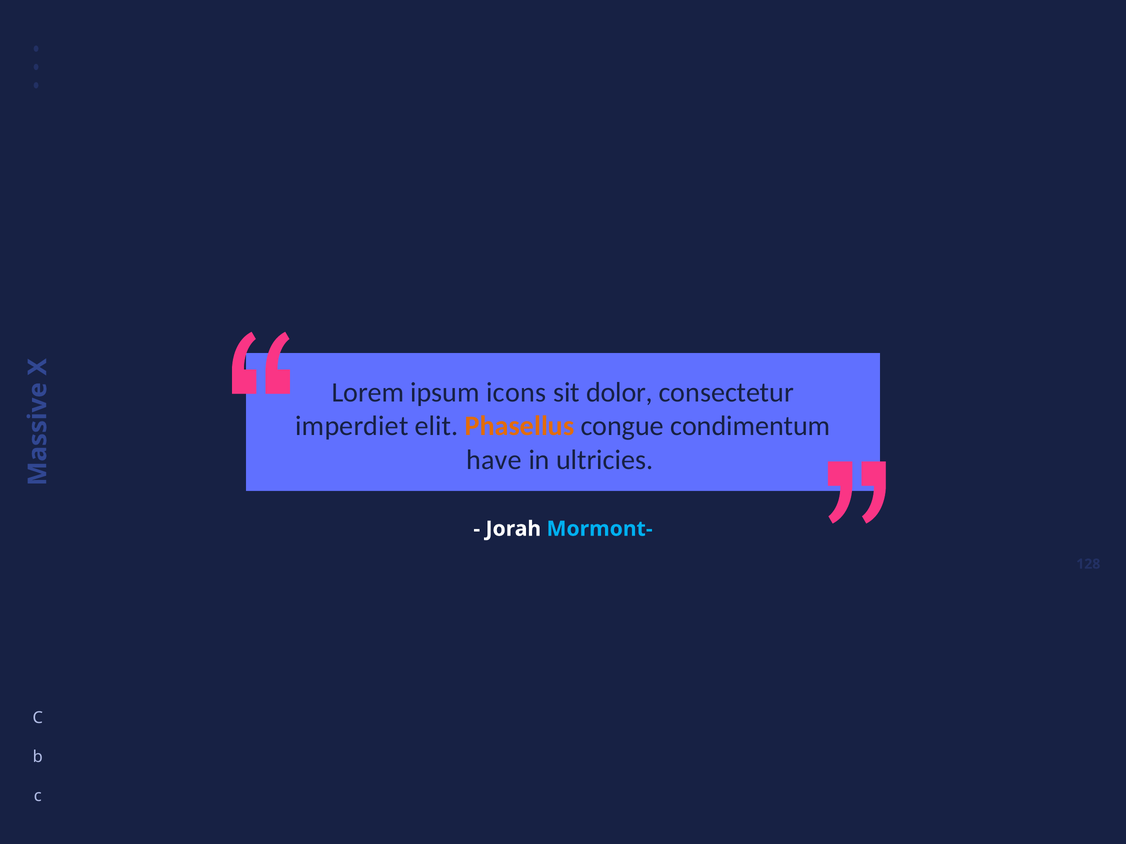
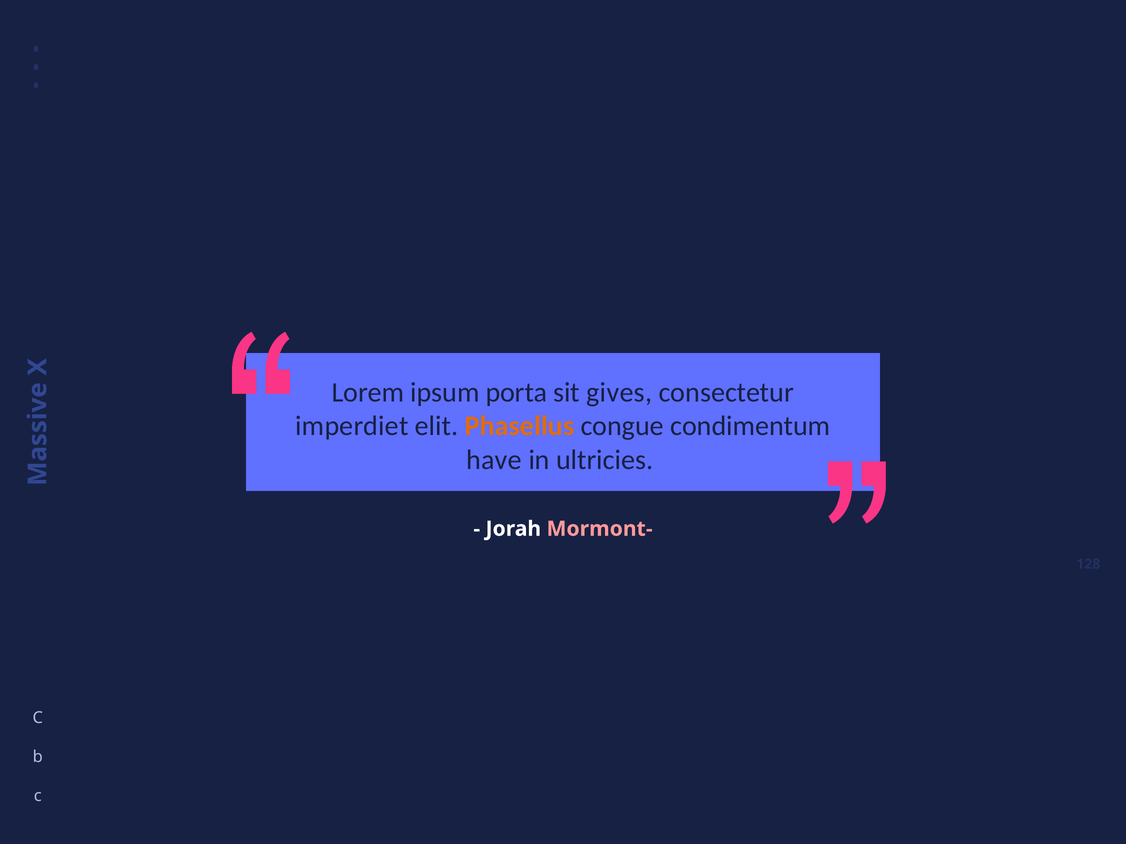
icons: icons -> porta
dolor: dolor -> gives
Mormont- colour: light blue -> pink
